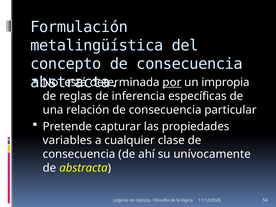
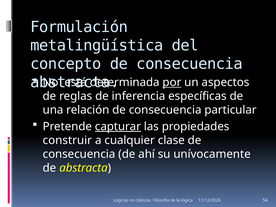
impropia: impropia -> aspectos
capturar underline: none -> present
variables: variables -> construir
